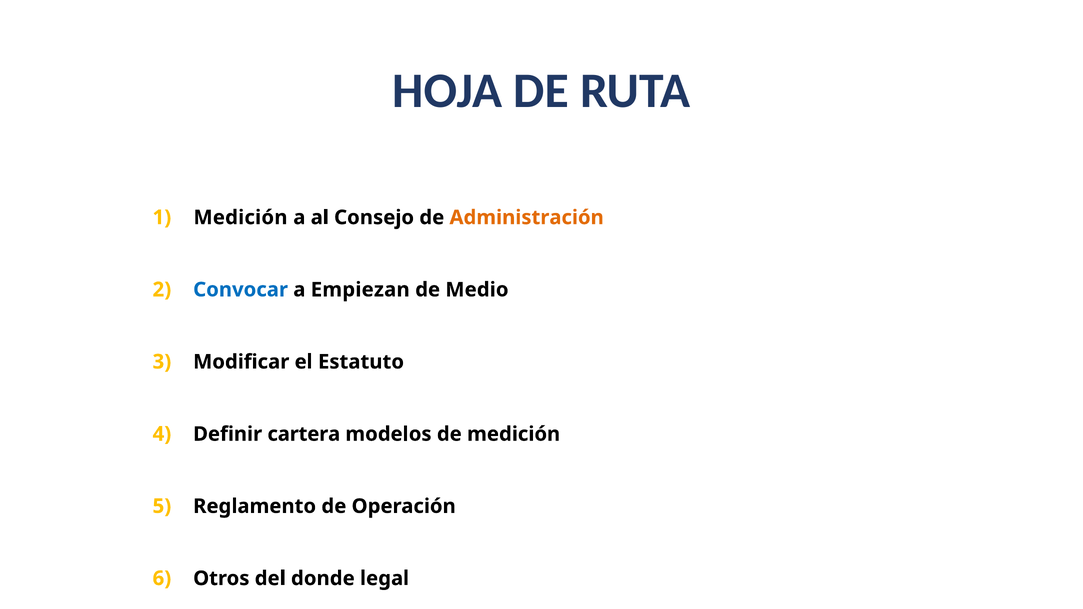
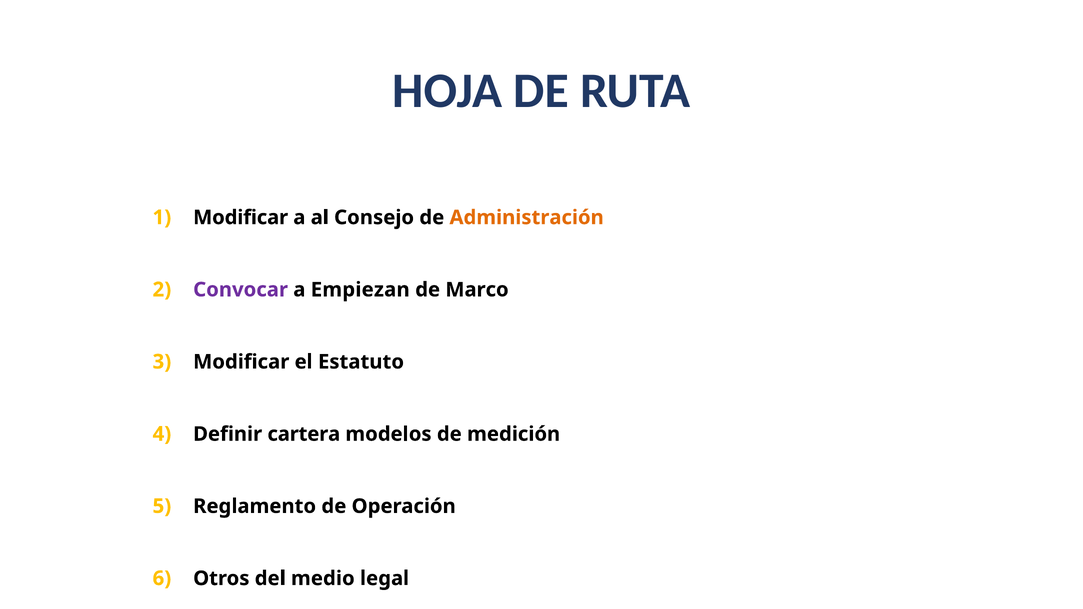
Medición at (240, 218): Medición -> Modificar
Convocar colour: blue -> purple
Medio: Medio -> Marco
donde: donde -> medio
